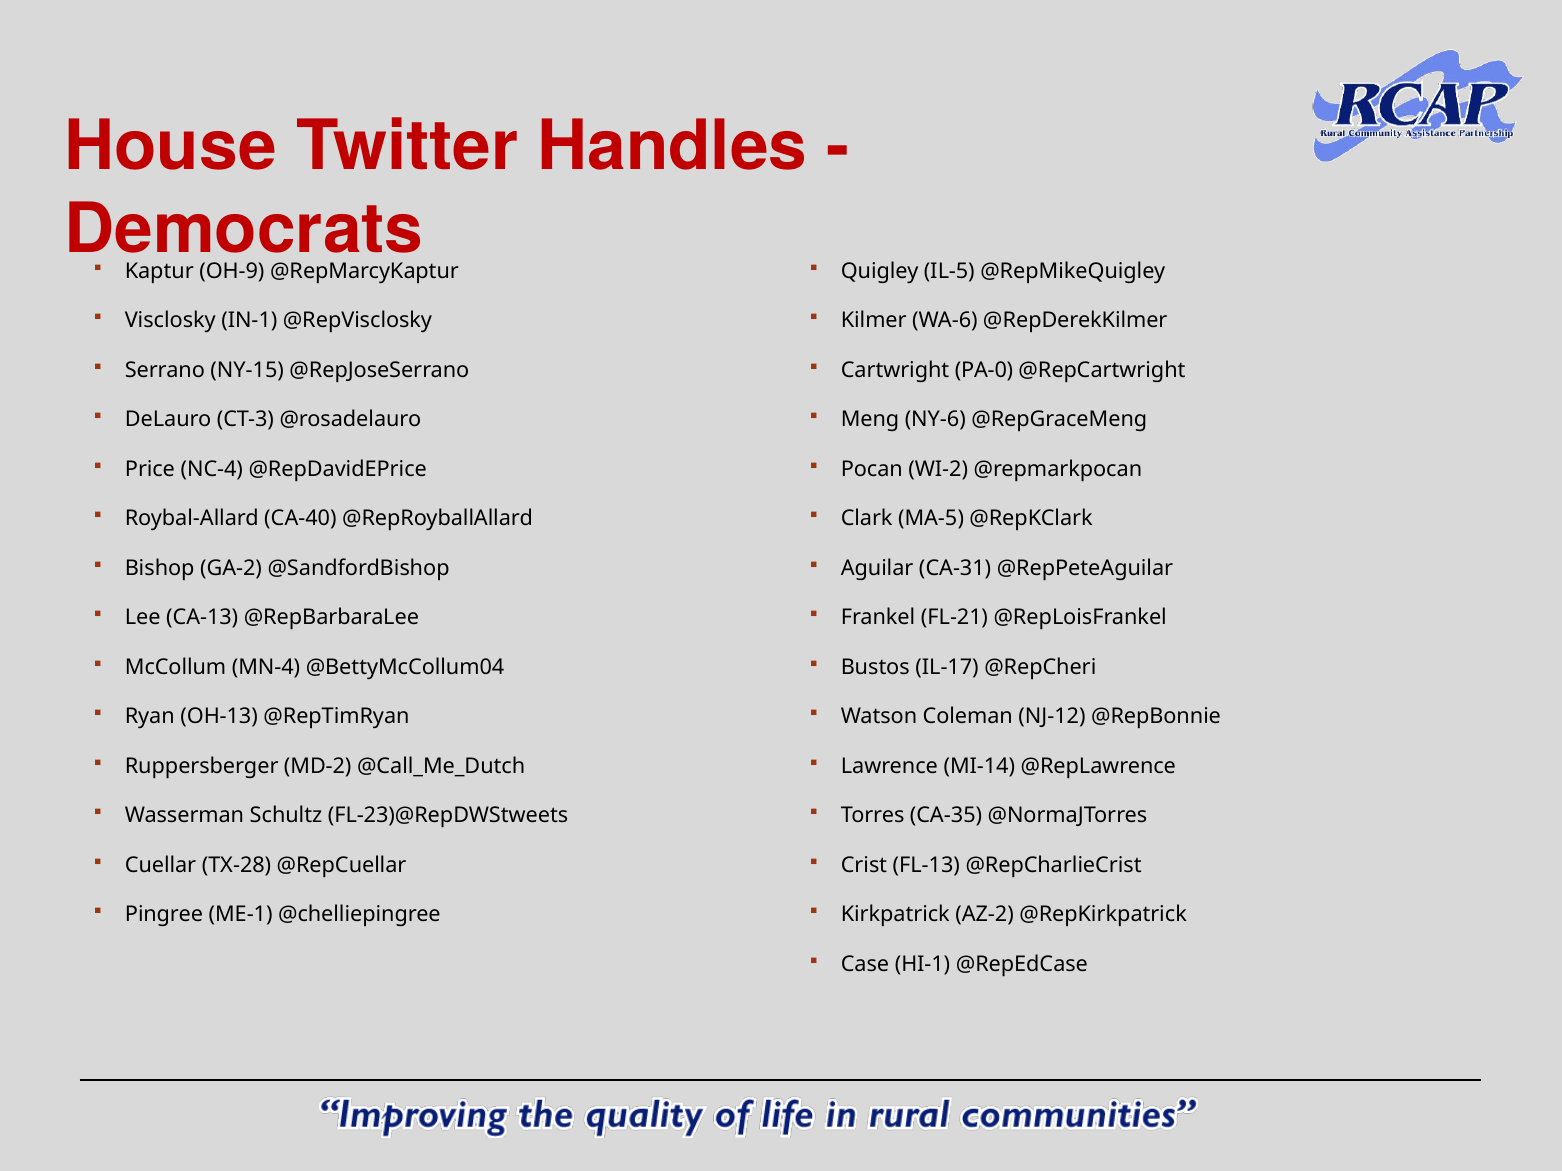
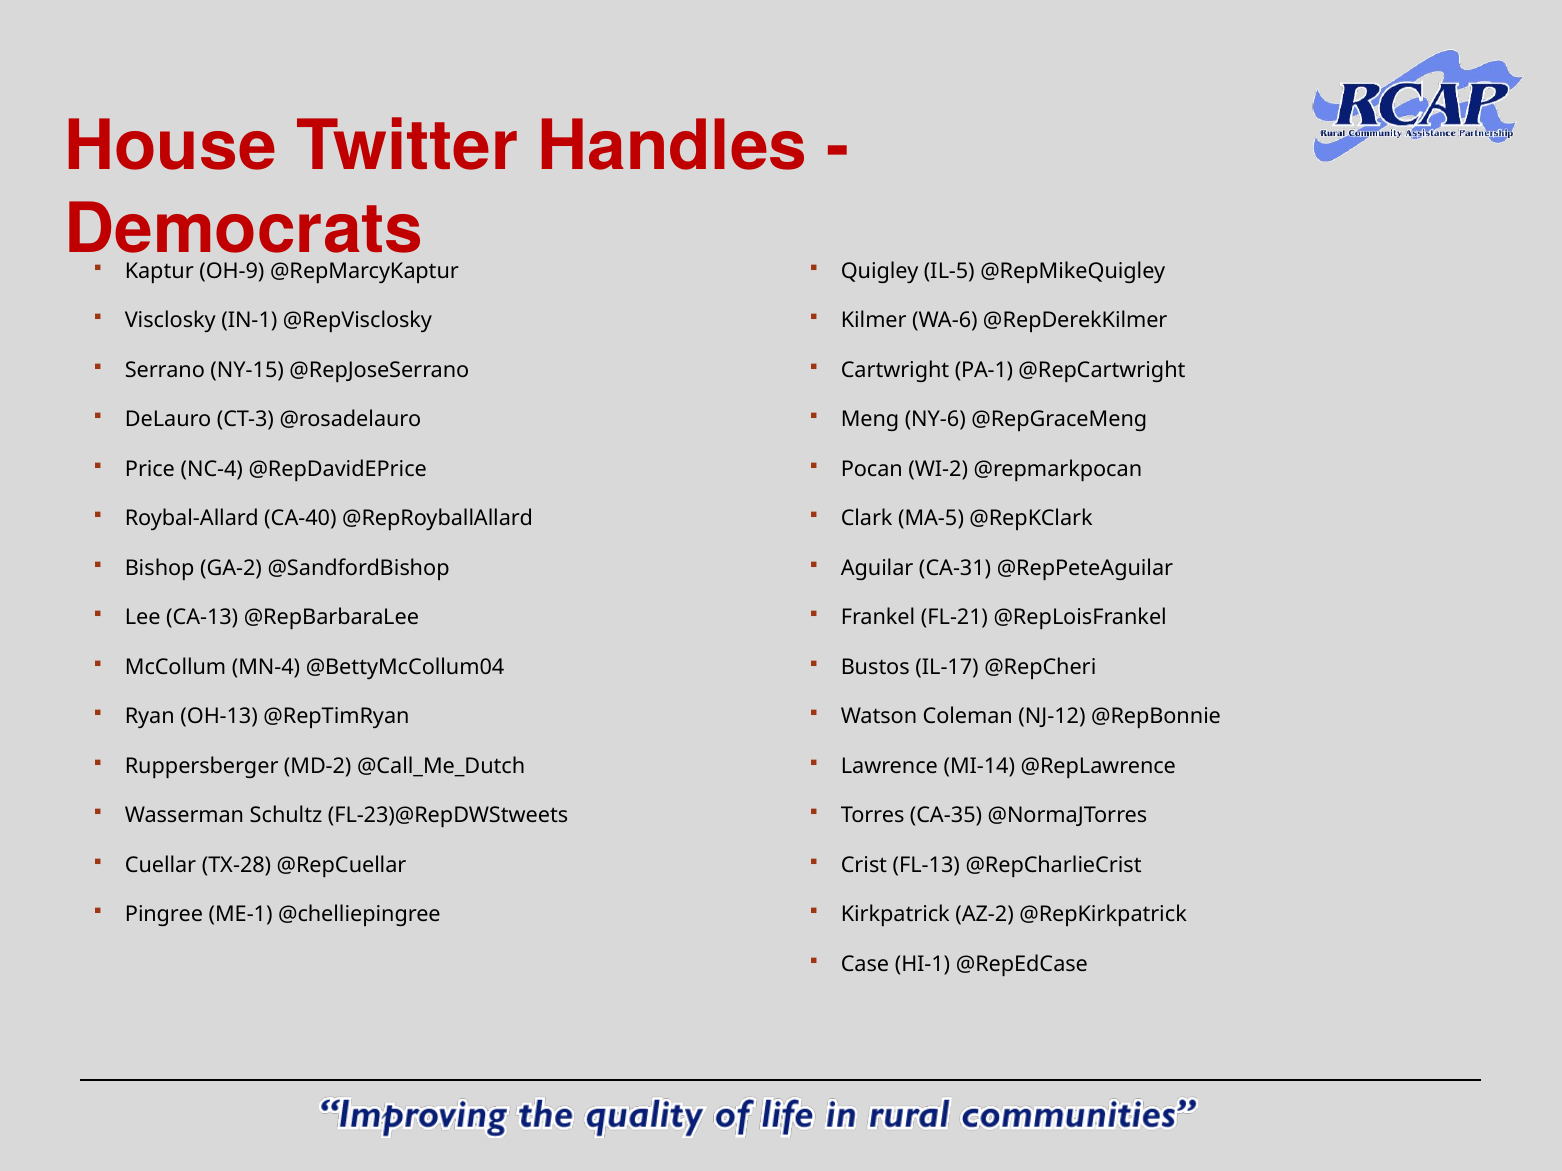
PA-0: PA-0 -> PA-1
